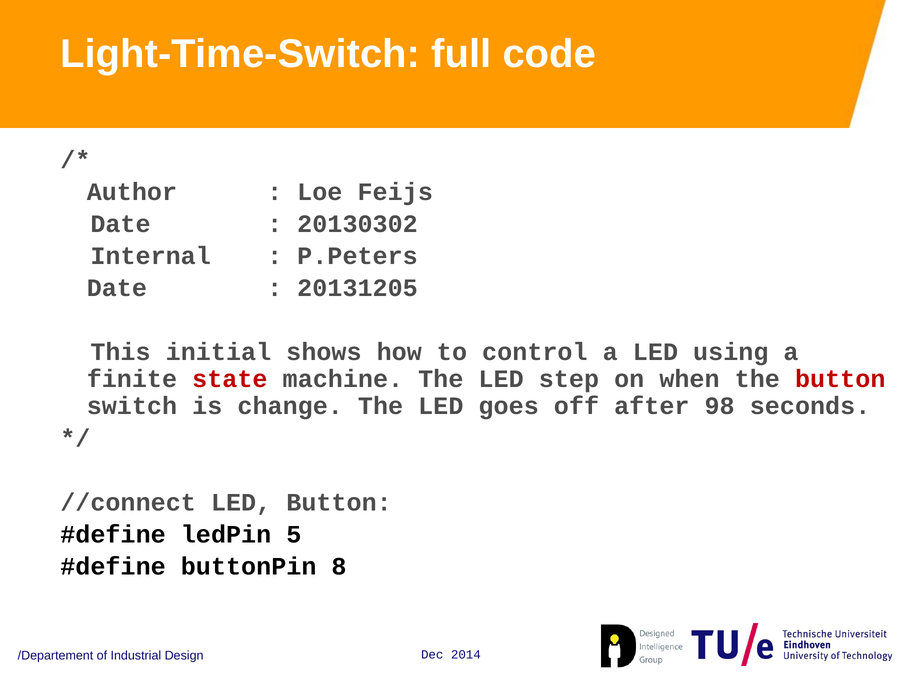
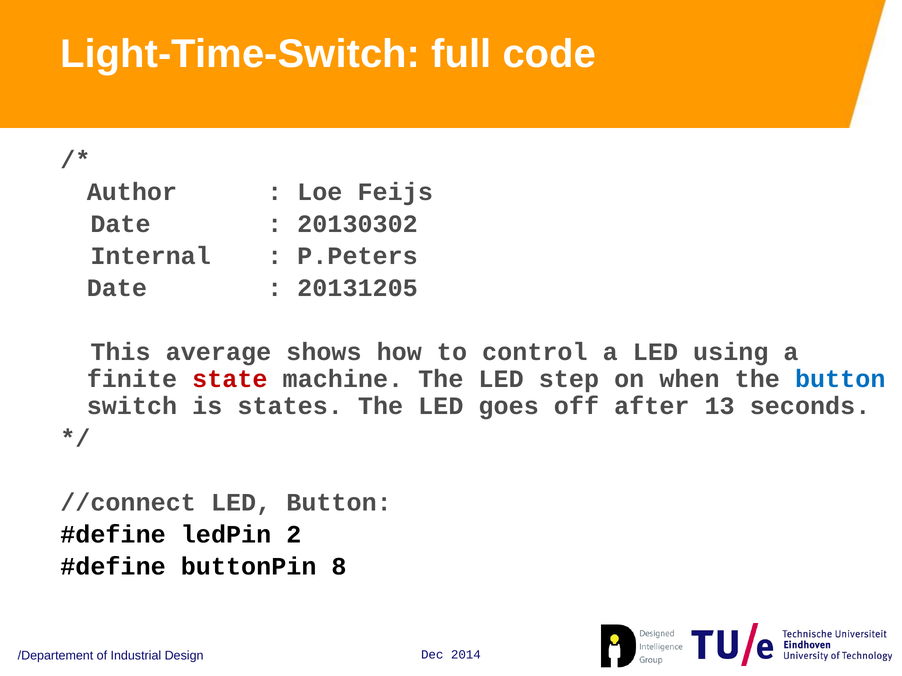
initial: initial -> average
button at (840, 379) colour: red -> blue
change: change -> states
98: 98 -> 13
5: 5 -> 2
